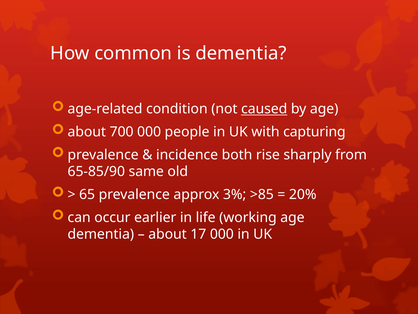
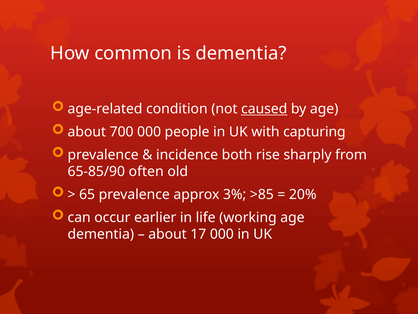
same: same -> often
